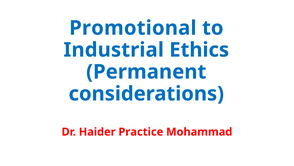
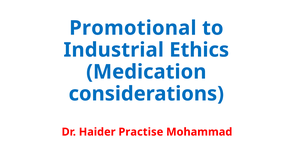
Permanent: Permanent -> Medication
Practice: Practice -> Practise
